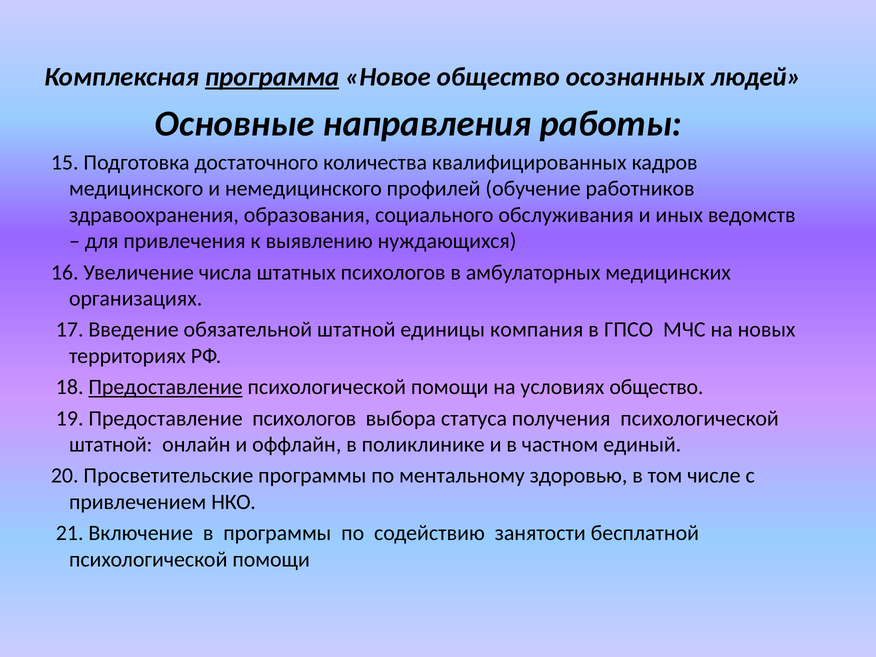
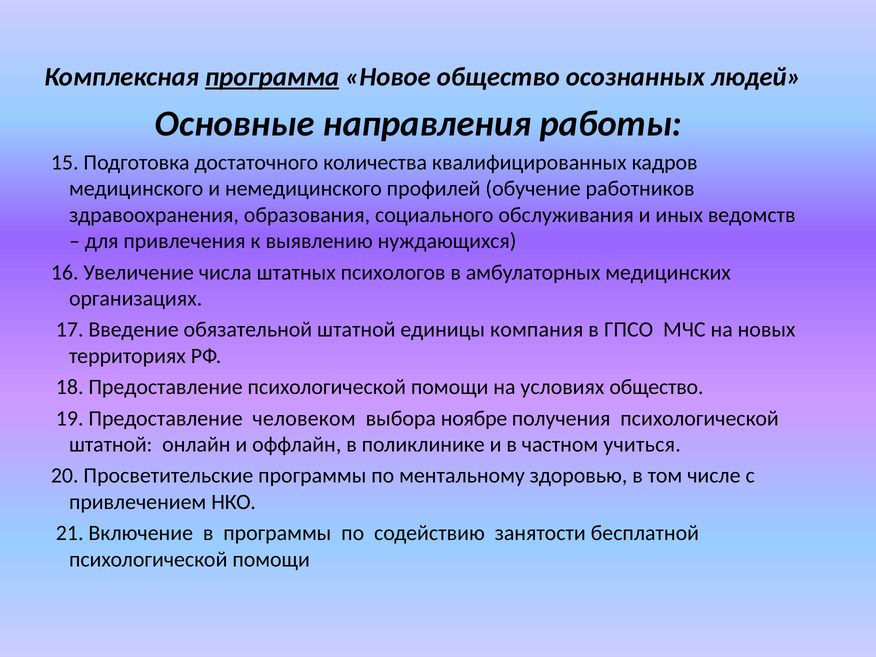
Предоставление at (166, 387) underline: present -> none
Предоставление психологов: психологов -> человеком
статуса: статуса -> ноябре
единый: единый -> учиться
